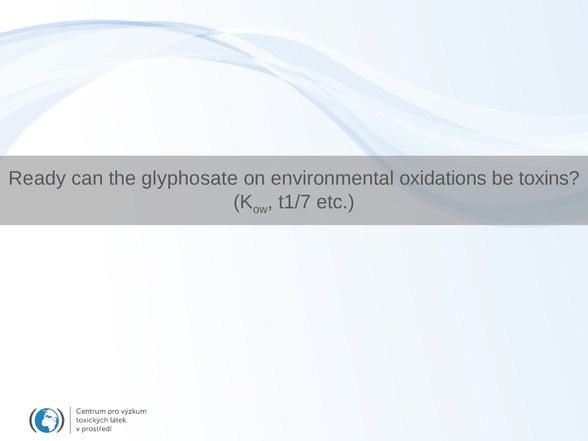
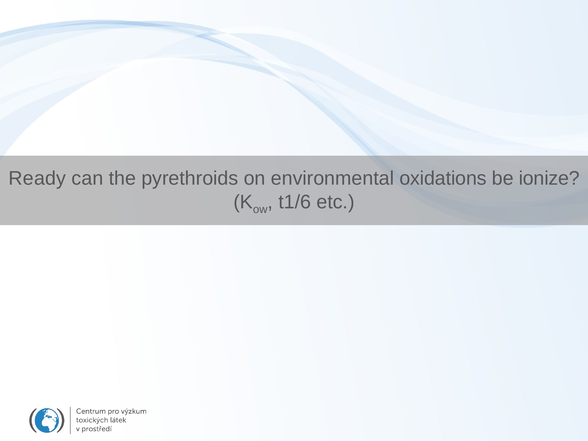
glyphosate: glyphosate -> pyrethroids
toxins: toxins -> ionize
t1/7: t1/7 -> t1/6
